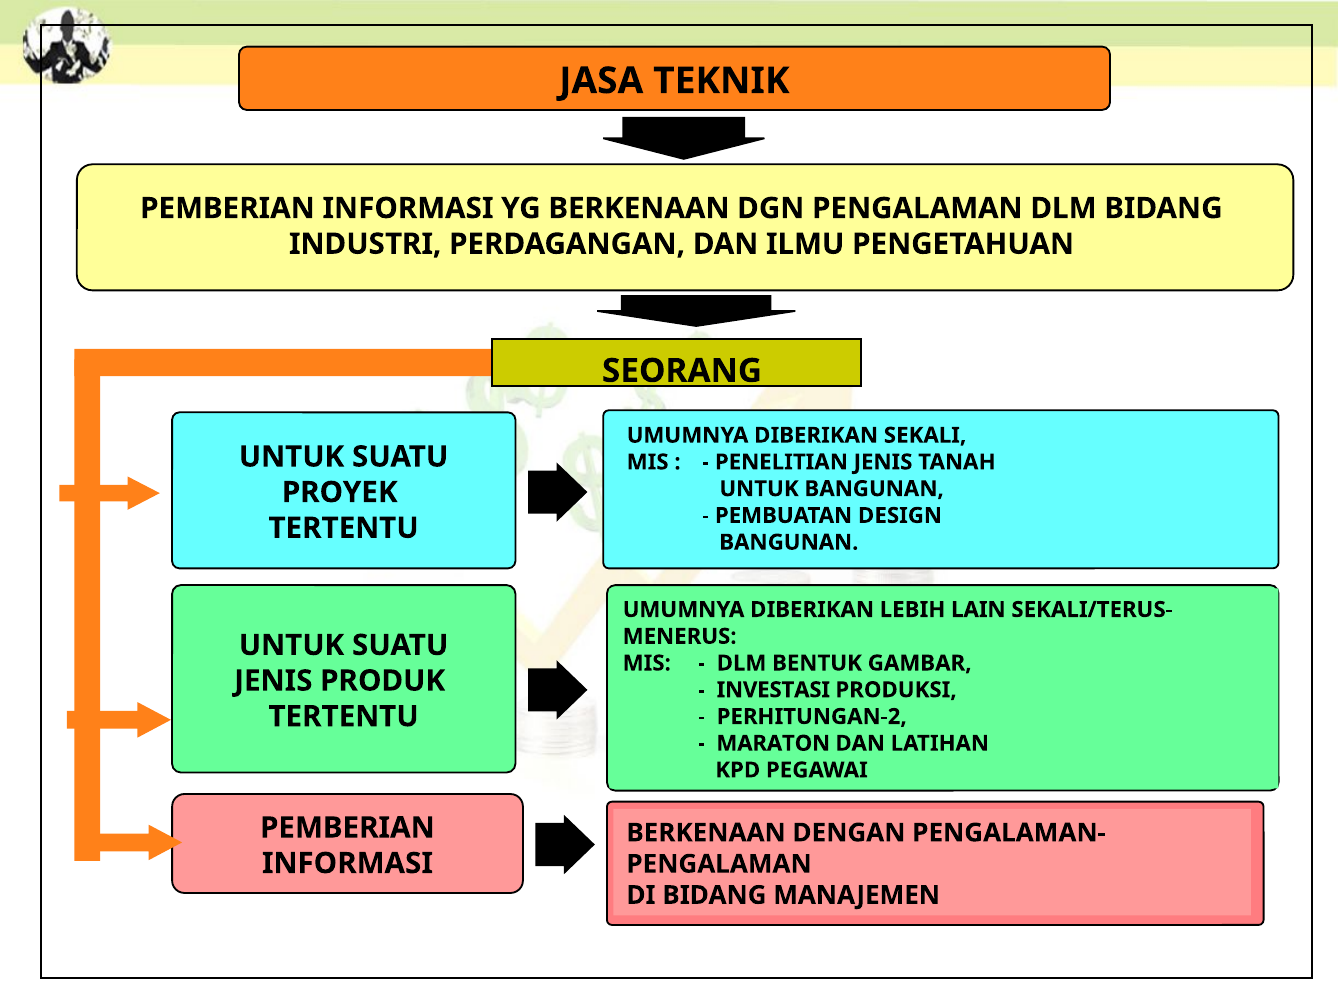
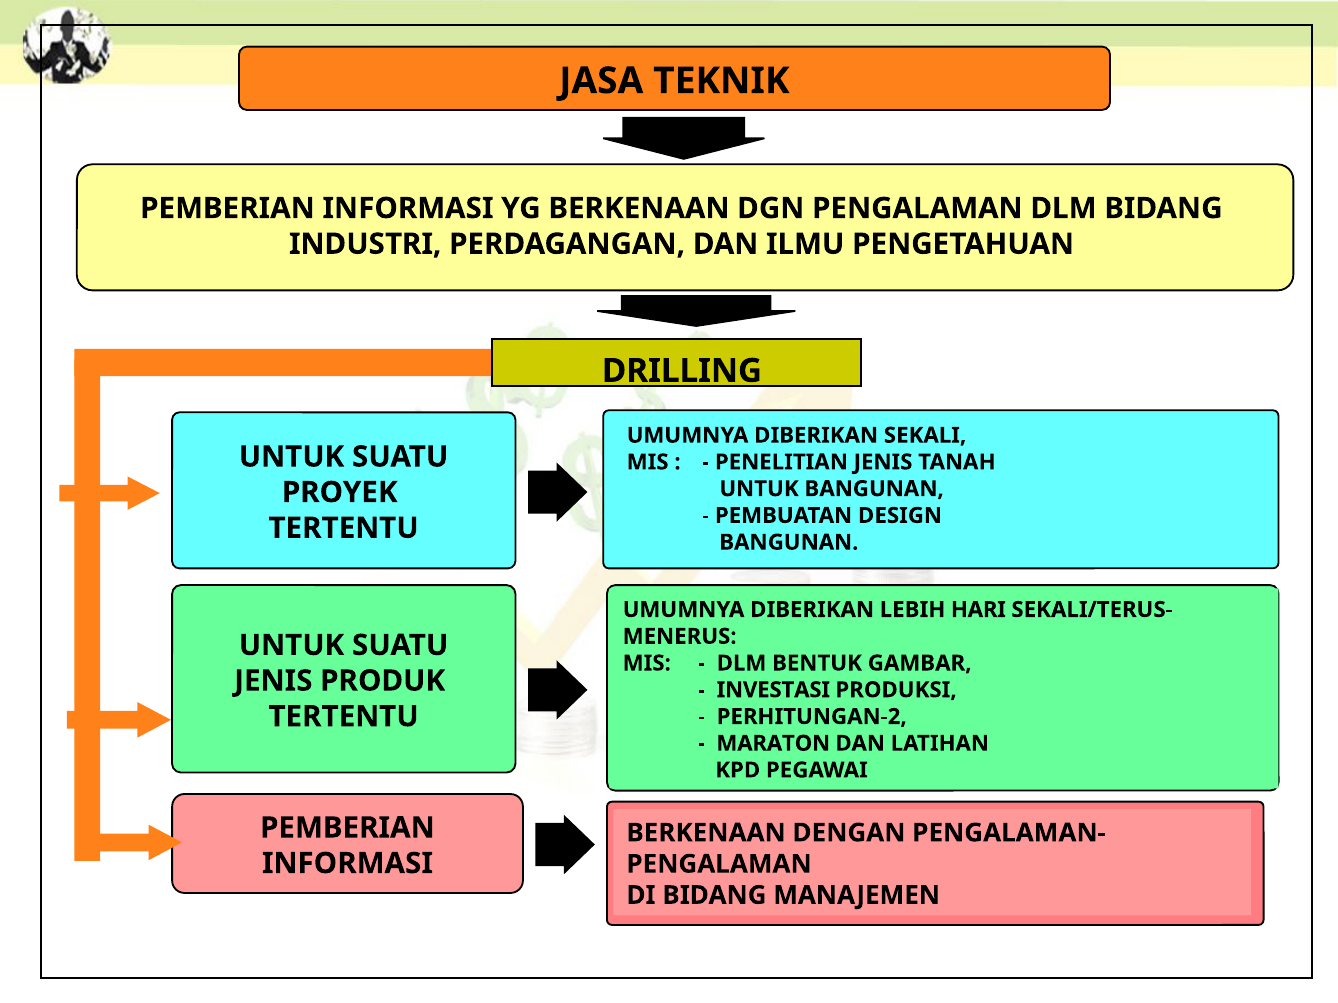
SEORANG: SEORANG -> DRILLING
LAIN: LAIN -> HARI
